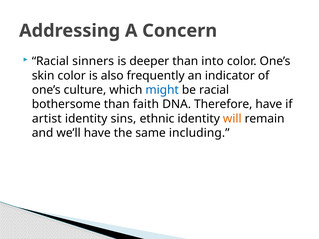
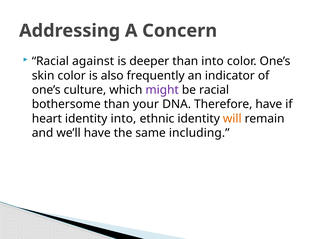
sinners: sinners -> against
might colour: blue -> purple
faith: faith -> your
artist: artist -> heart
identity sins: sins -> into
